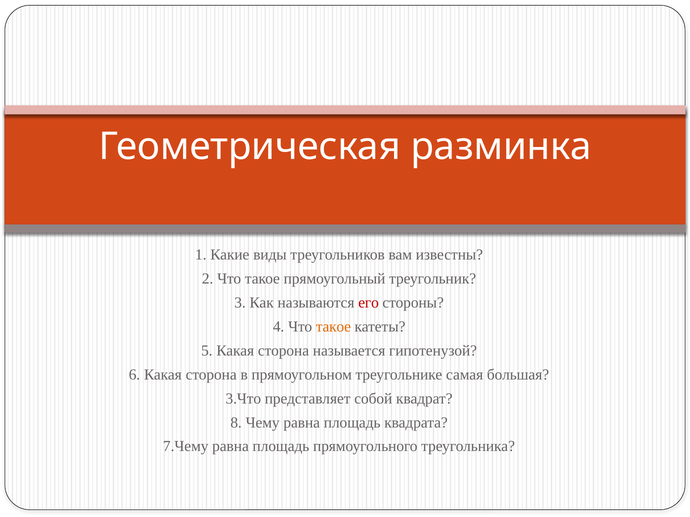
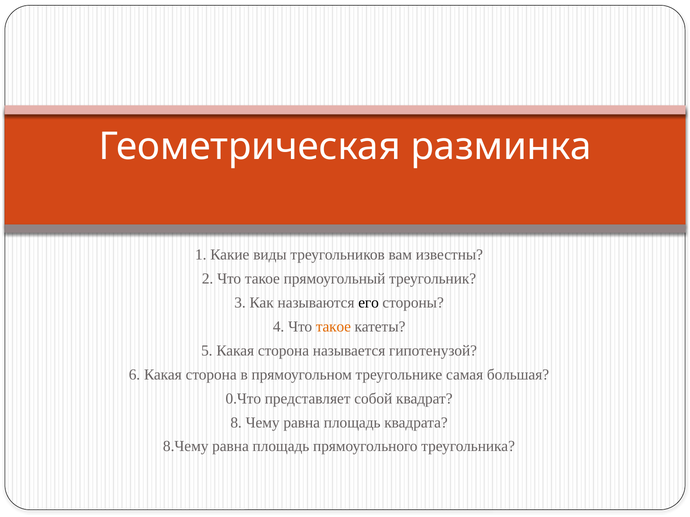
его colour: red -> black
3.Что: 3.Что -> 0.Что
7.Чему: 7.Чему -> 8.Чему
